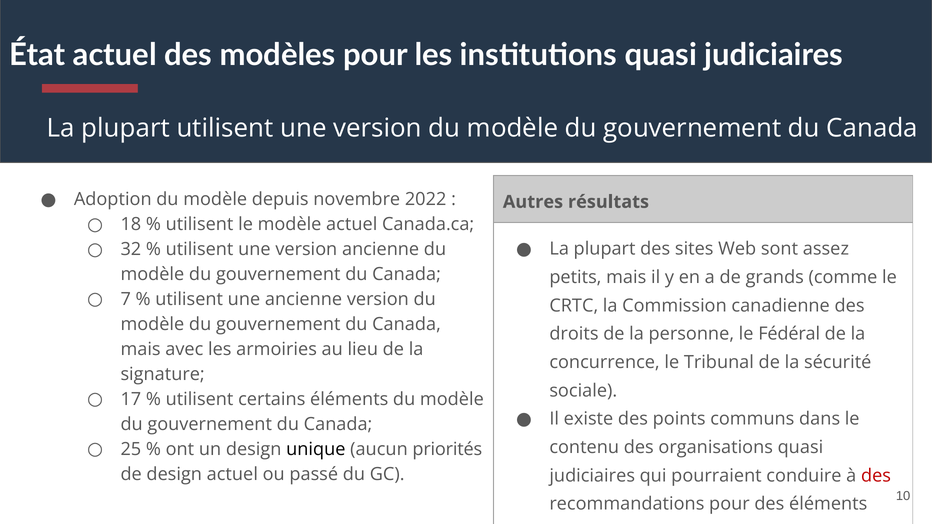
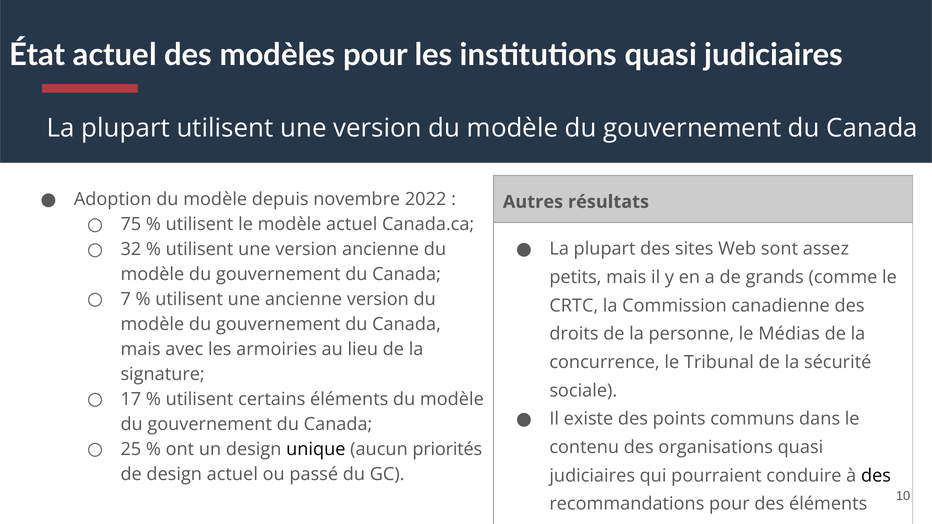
18: 18 -> 75
Fédéral: Fédéral -> Médias
des at (876, 476) colour: red -> black
